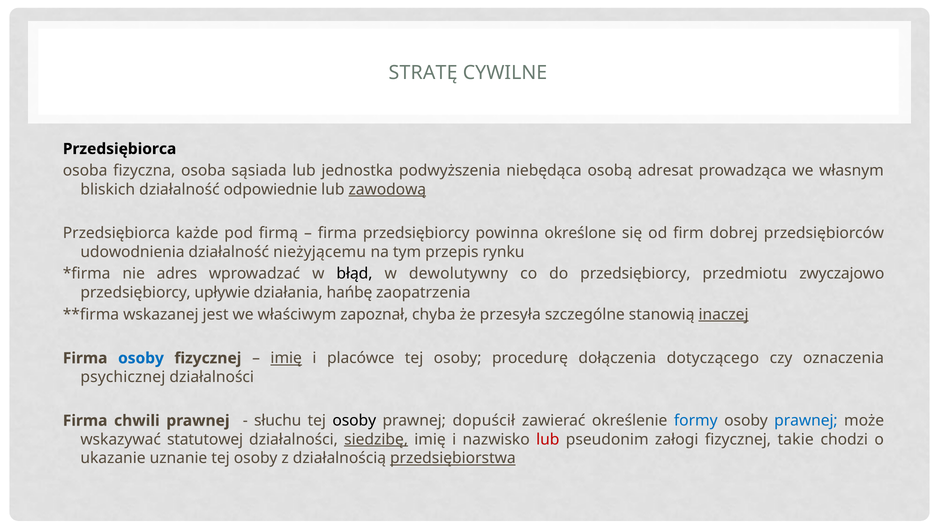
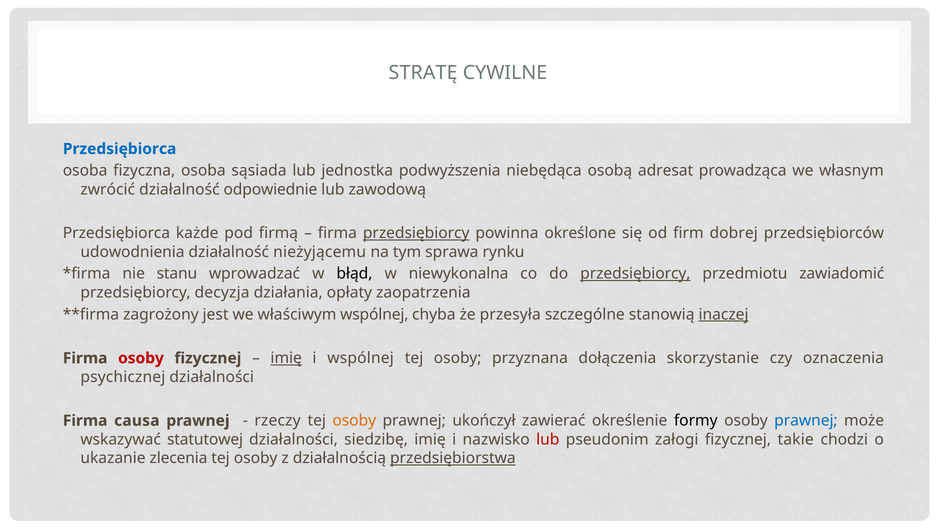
Przedsiębiorca at (120, 149) colour: black -> blue
bliskich: bliskich -> zwrócić
zawodową underline: present -> none
przedsiębiorcy at (416, 233) underline: none -> present
przepis: przepis -> sprawa
adres: adres -> stanu
dewolutywny: dewolutywny -> niewykonalna
przedsiębiorcy at (635, 274) underline: none -> present
zwyczajowo: zwyczajowo -> zawiadomić
upływie: upływie -> decyzja
hańbę: hańbę -> opłaty
wskazanej: wskazanej -> zagrożony
właściwym zapoznał: zapoznał -> wspólnej
osoby at (141, 358) colour: blue -> red
i placówce: placówce -> wspólnej
procedurę: procedurę -> przyznana
dotyczącego: dotyczącego -> skorzystanie
chwili: chwili -> causa
słuchu: słuchu -> rzeczy
osoby at (354, 421) colour: black -> orange
dopuścił: dopuścił -> ukończył
formy colour: blue -> black
siedzibę underline: present -> none
uznanie: uznanie -> zlecenia
